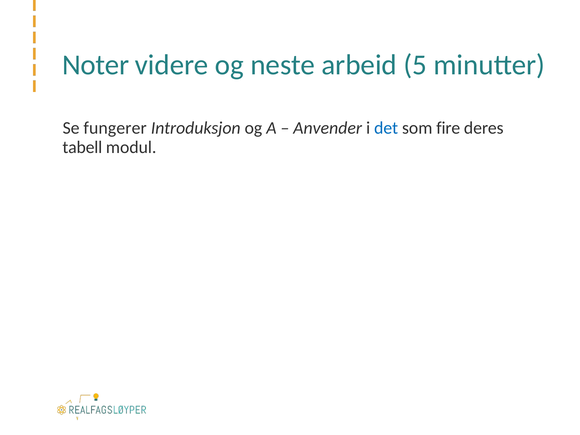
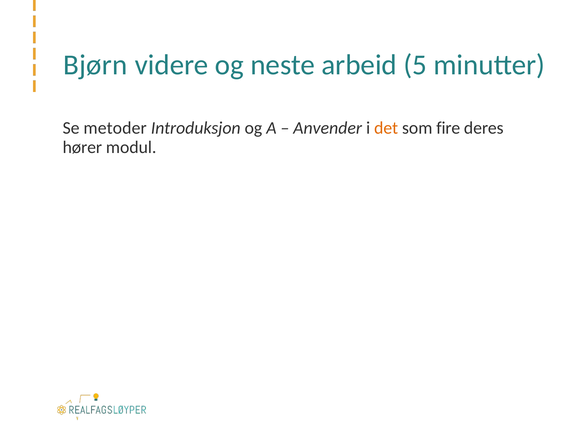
Noter: Noter -> Bjørn
fungerer: fungerer -> metoder
det colour: blue -> orange
tabell: tabell -> hører
